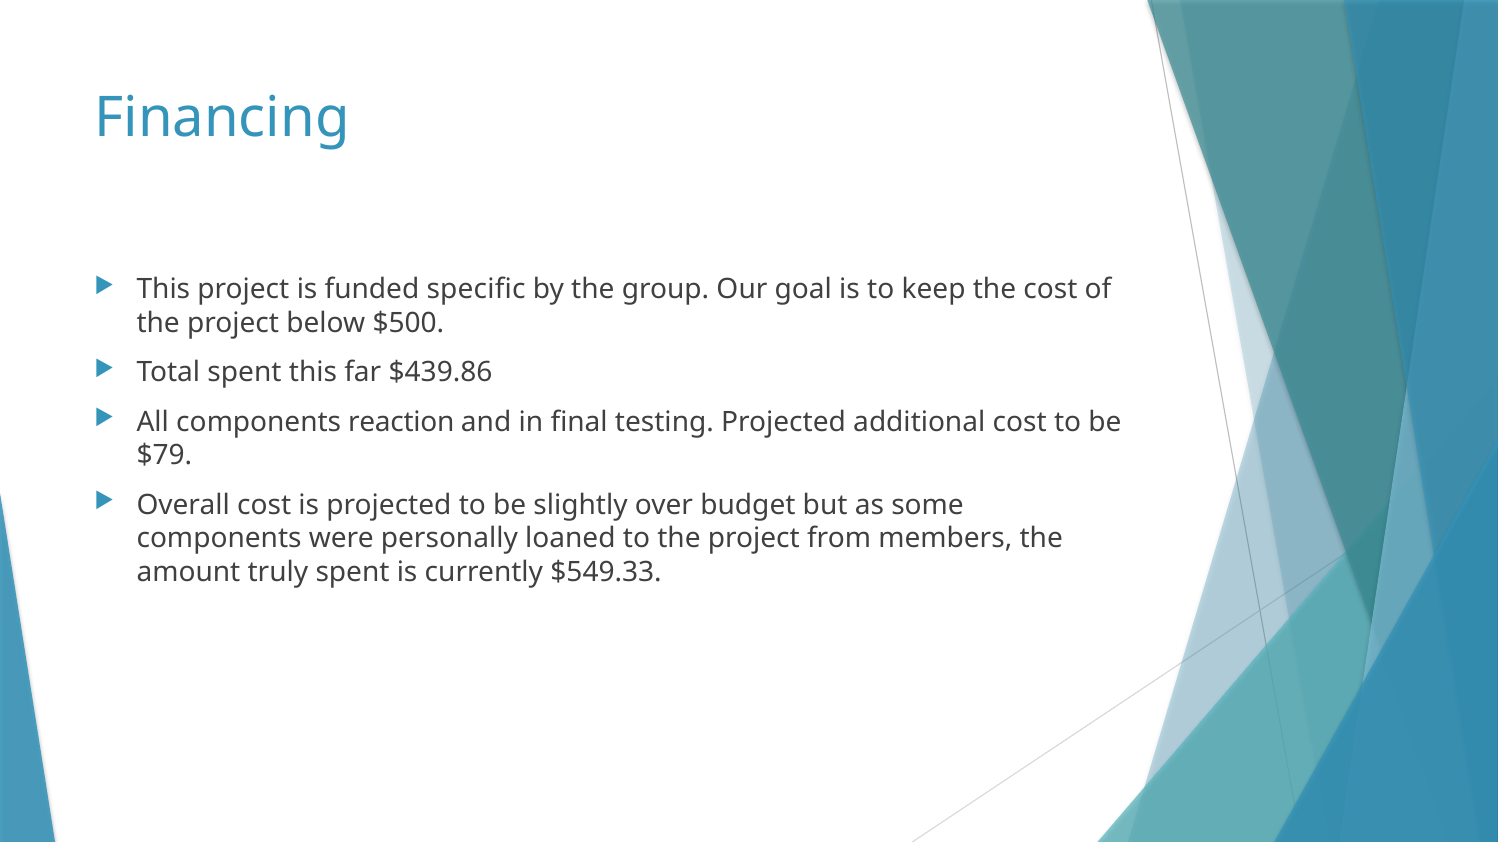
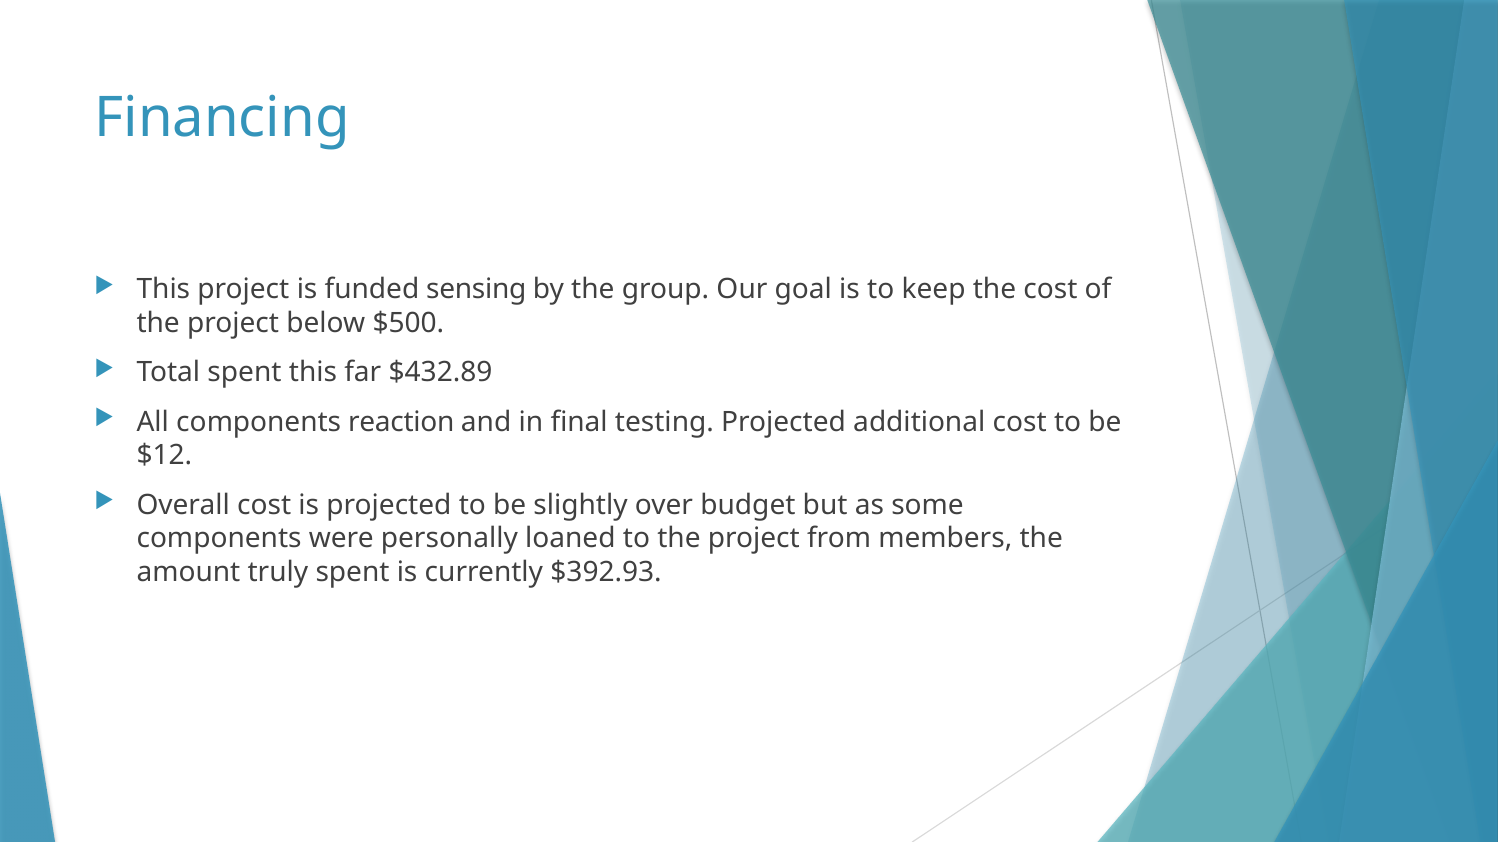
specific: specific -> sensing
$439.86: $439.86 -> $432.89
$79: $79 -> $12
$549.33: $549.33 -> $392.93
